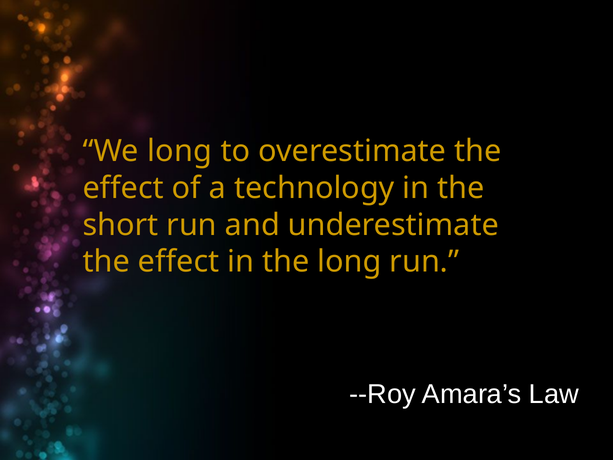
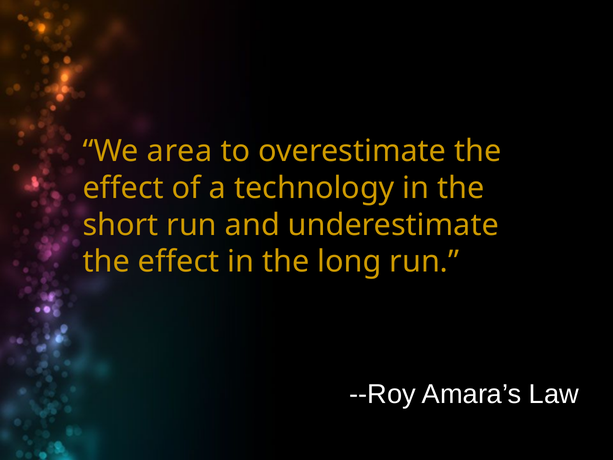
We long: long -> area
